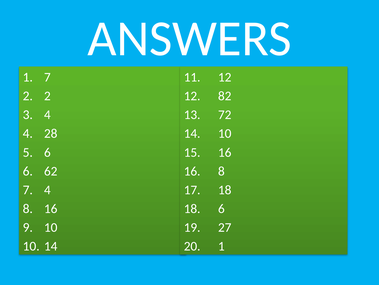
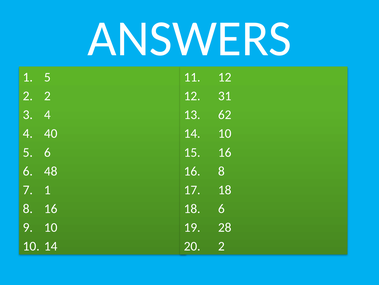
7 at (47, 77): 7 -> 5
82: 82 -> 31
72: 72 -> 62
28: 28 -> 40
62: 62 -> 48
4 at (47, 189): 4 -> 1
27: 27 -> 28
20 1: 1 -> 2
